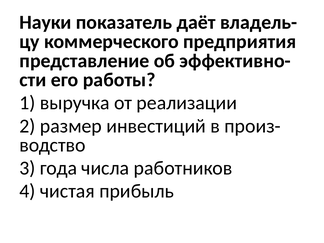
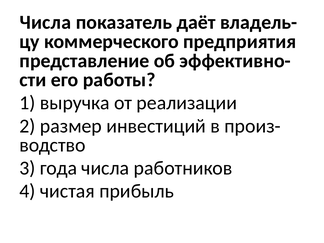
Науки at (45, 22): Науки -> Числа
